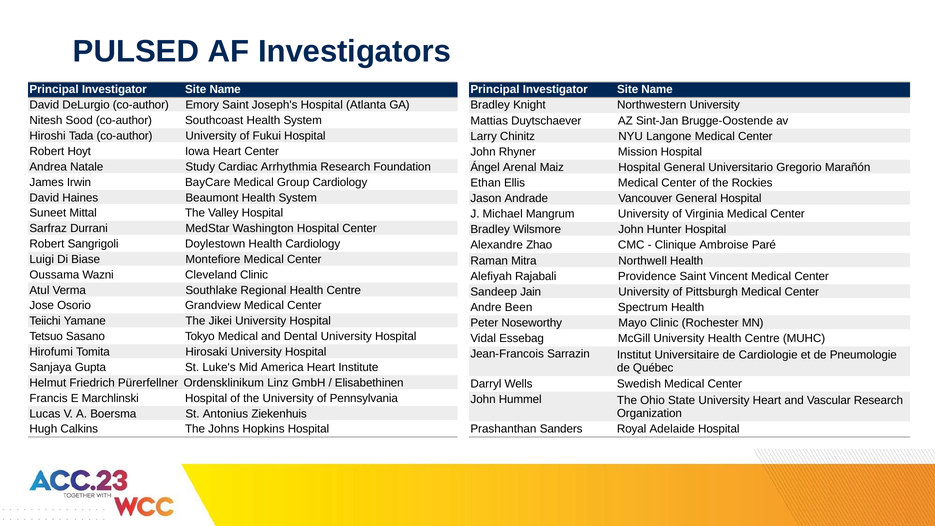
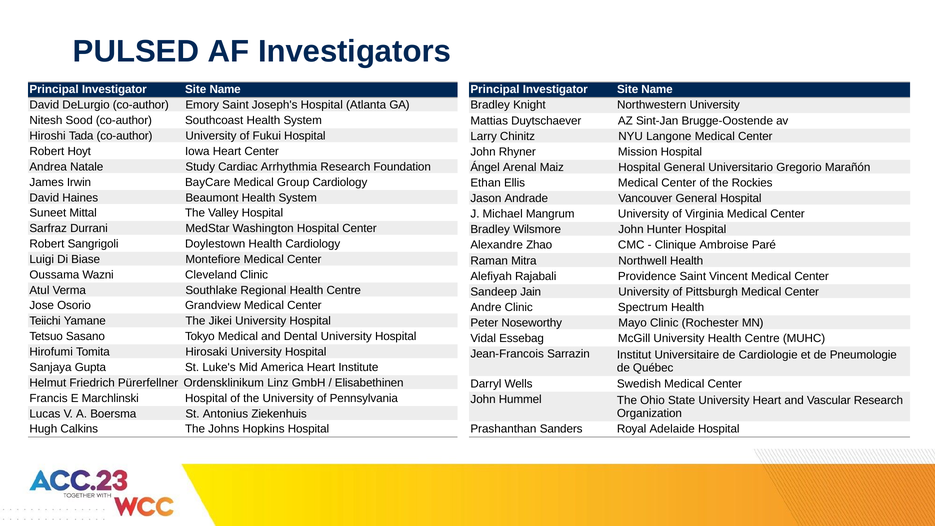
Andre Been: Been -> Clinic
